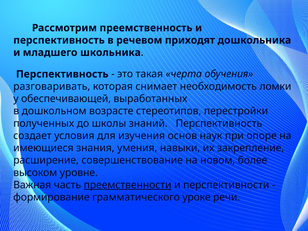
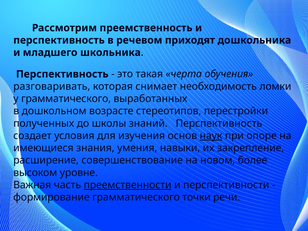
у обеспечивающей: обеспечивающей -> грамматического
наук underline: none -> present
уроке: уроке -> точки
